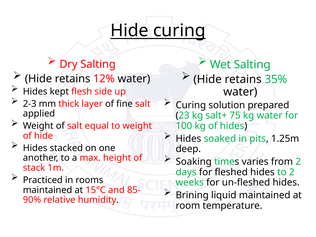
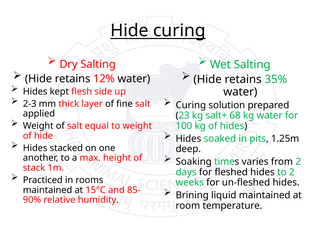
75: 75 -> 68
